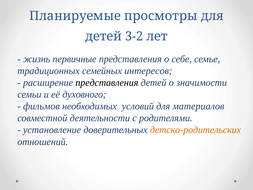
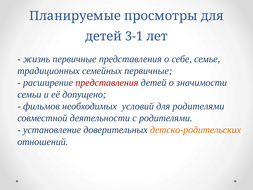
3-2: 3-2 -> 3-1
семейных интересов: интересов -> первичные
представления at (107, 83) colour: black -> red
духовного: духовного -> допущено
для материалов: материалов -> родителями
